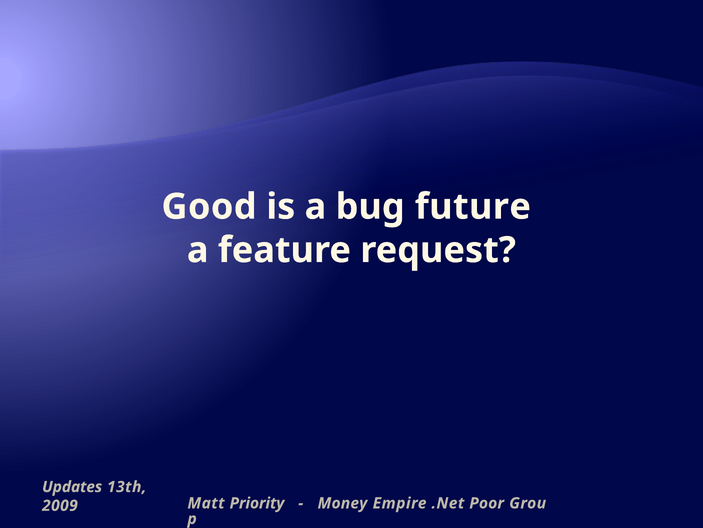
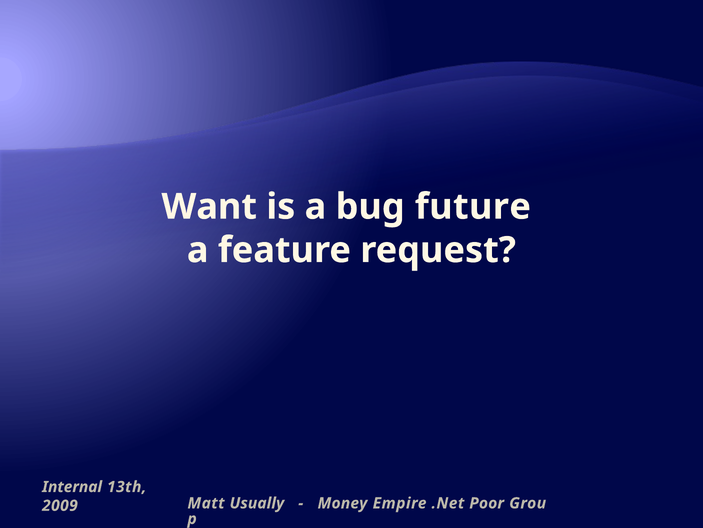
Good: Good -> Want
Updates: Updates -> Internal
Priority: Priority -> Usually
